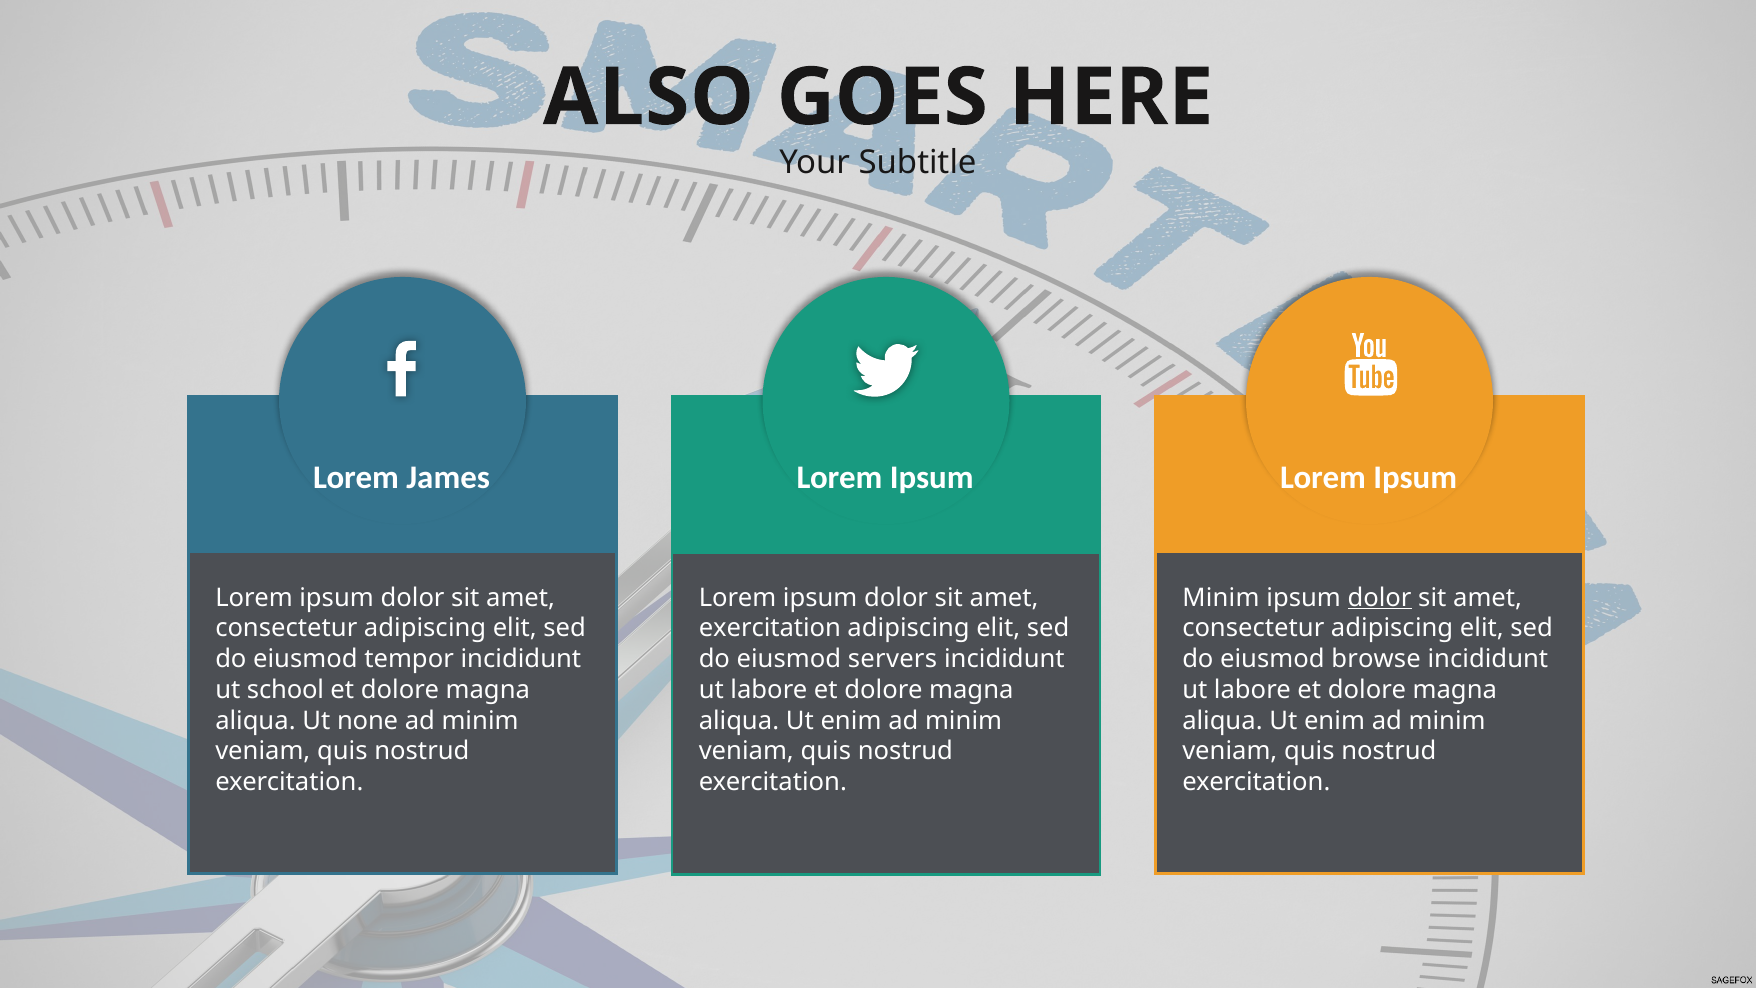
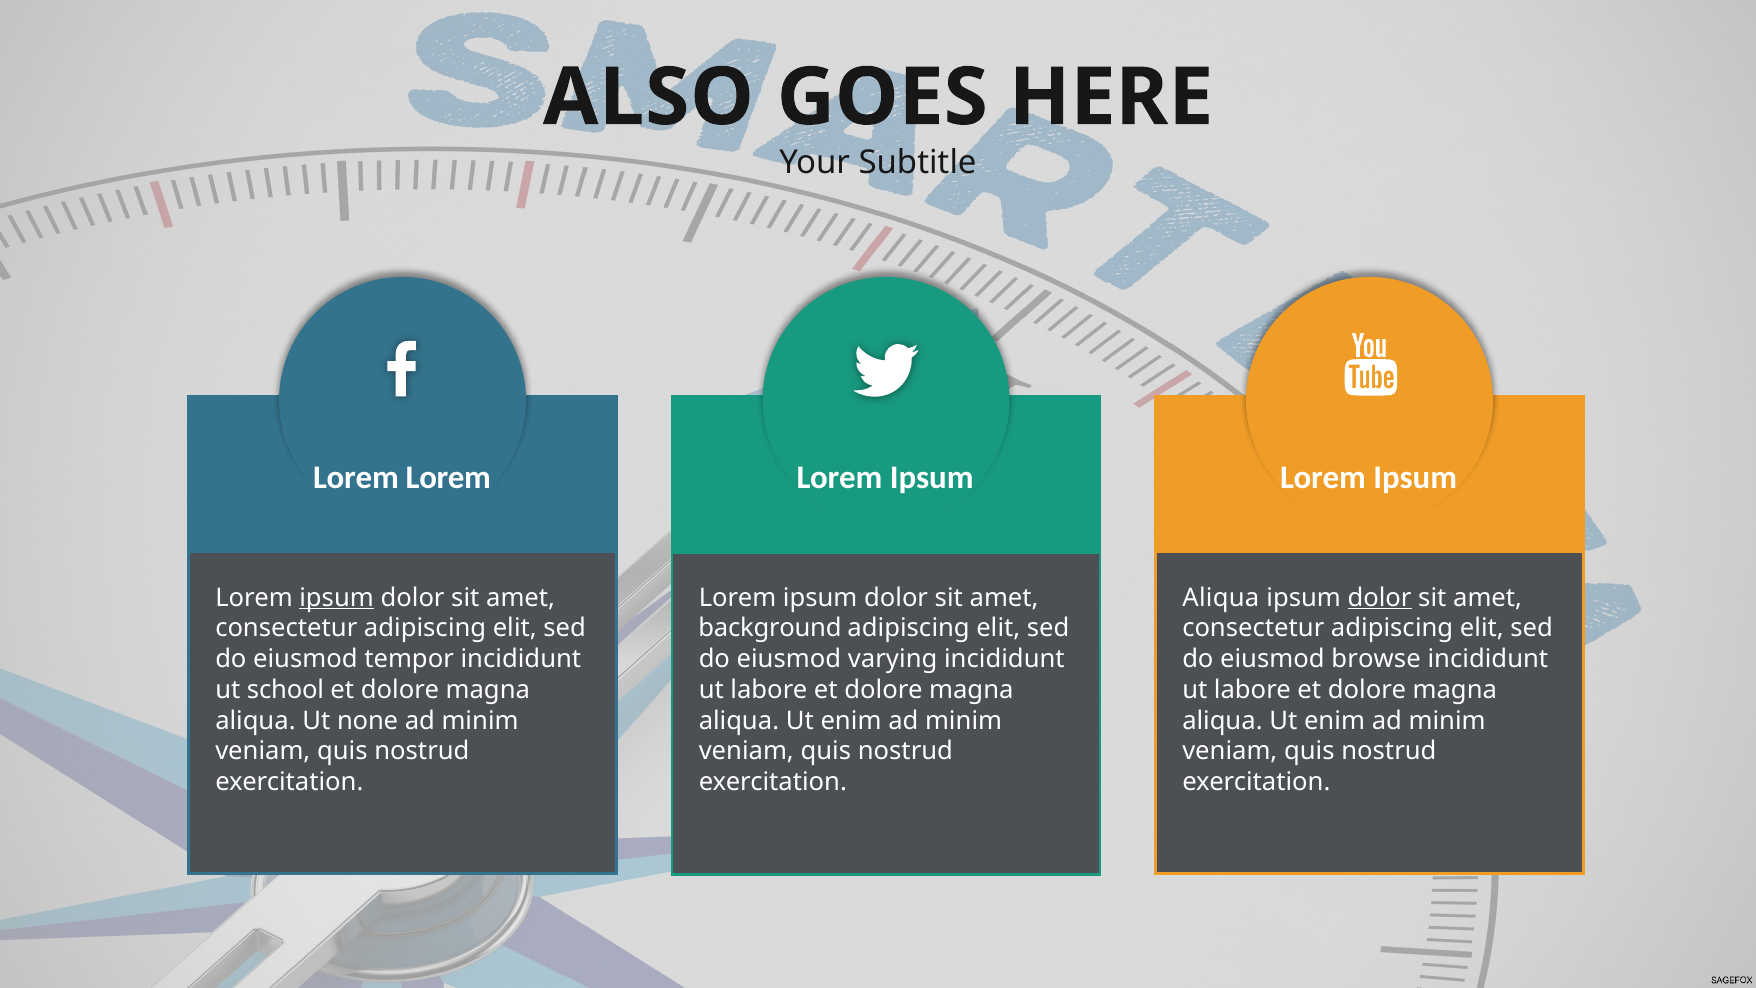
James at (448, 478): James -> Lorem
ipsum at (337, 598) underline: none -> present
Minim at (1221, 598): Minim -> Aliqua
exercitation at (770, 628): exercitation -> background
servers: servers -> varying
